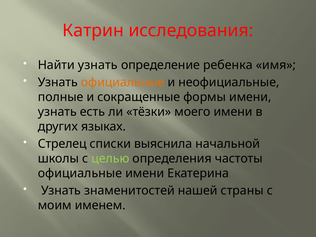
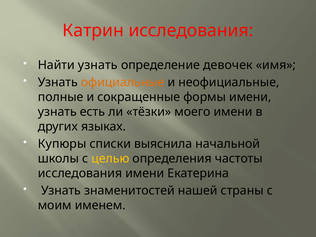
ребенка: ребенка -> девочек
Стрелец: Стрелец -> Купюры
целью colour: light green -> yellow
официальные at (80, 173): официальные -> исследования
